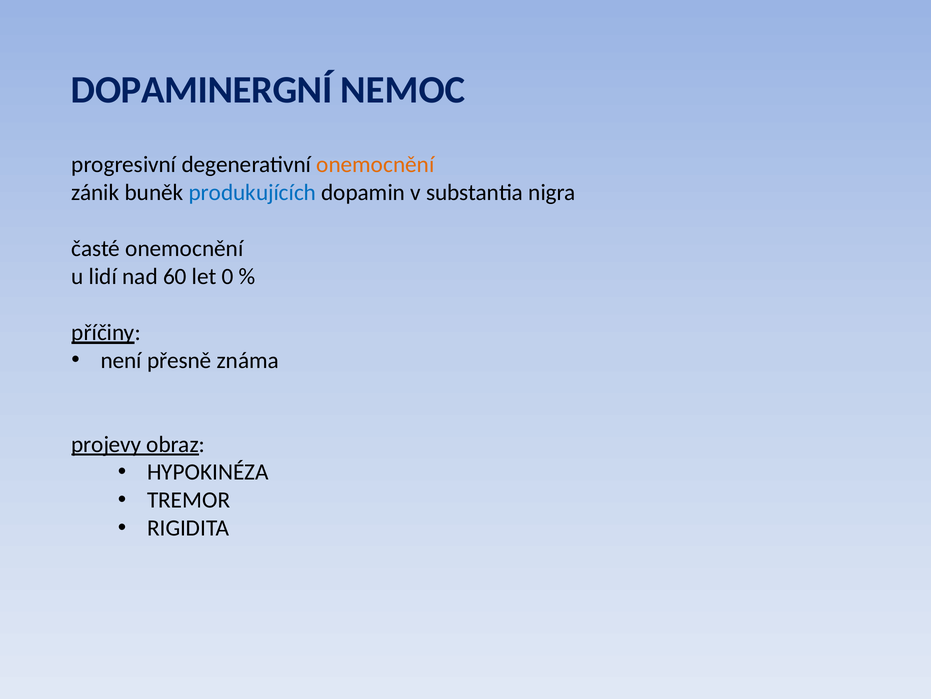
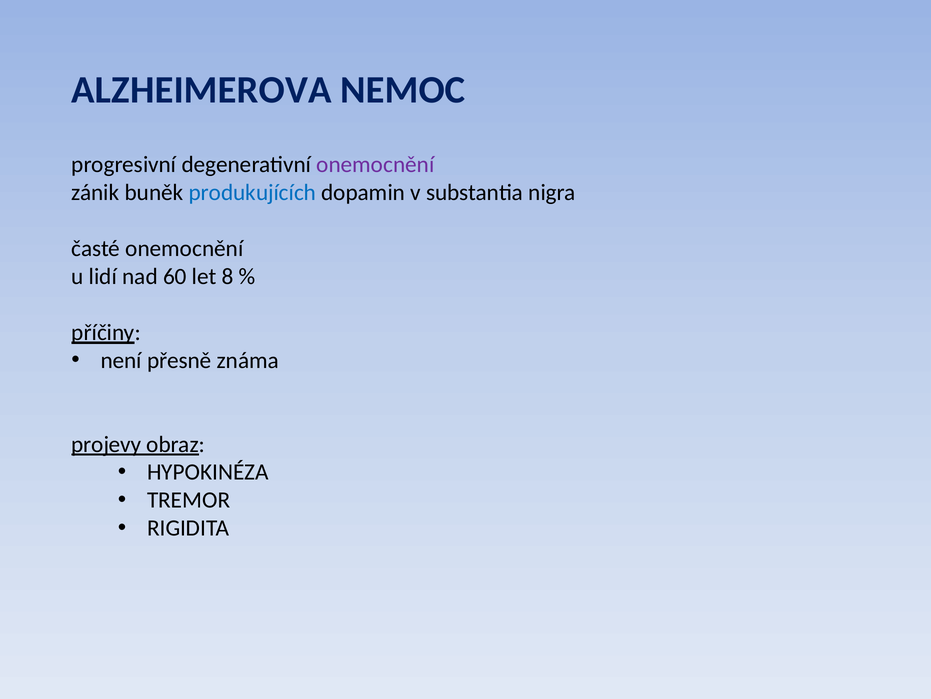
DOPAMINERGNÍ: DOPAMINERGNÍ -> ALZHEIMEROVA
onemocnění at (375, 165) colour: orange -> purple
0: 0 -> 8
